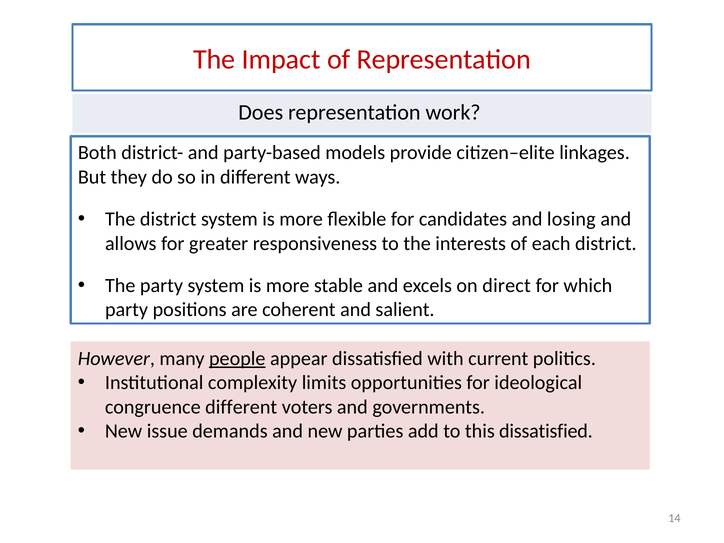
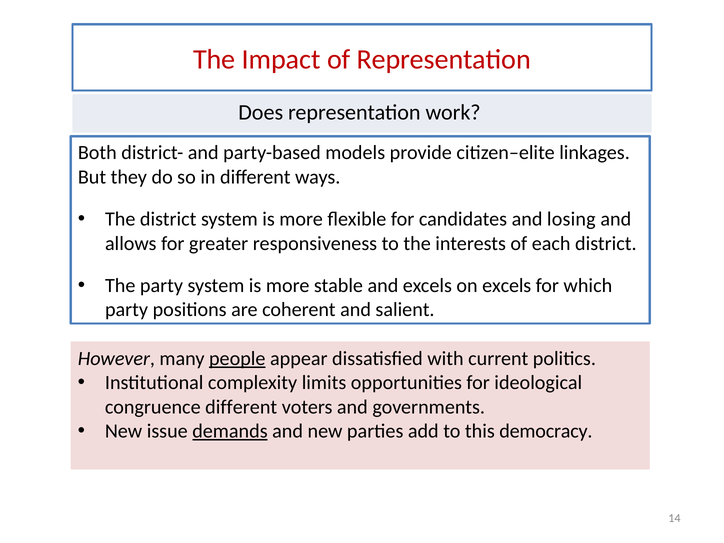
on direct: direct -> excels
demands underline: none -> present
this dissatisfied: dissatisfied -> democracy
